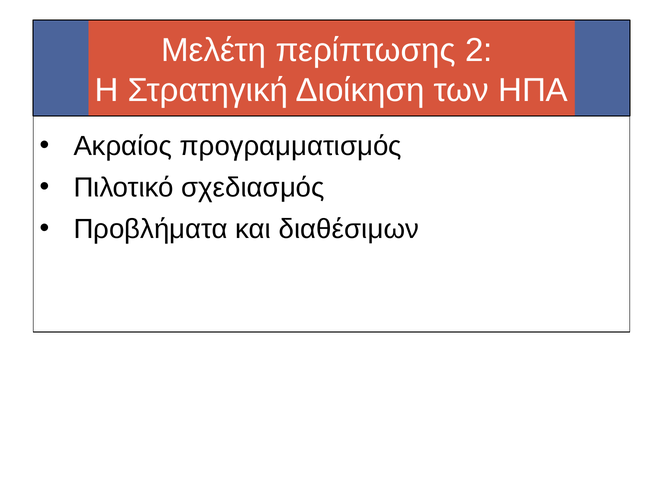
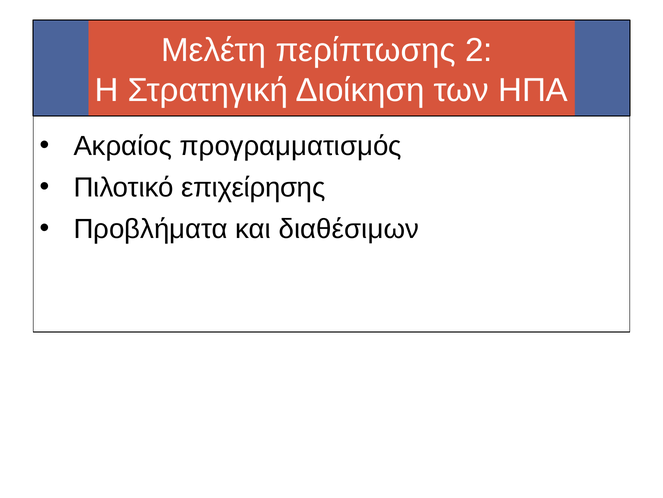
σχεδιασμός: σχεδιασμός -> επιχείρησης
